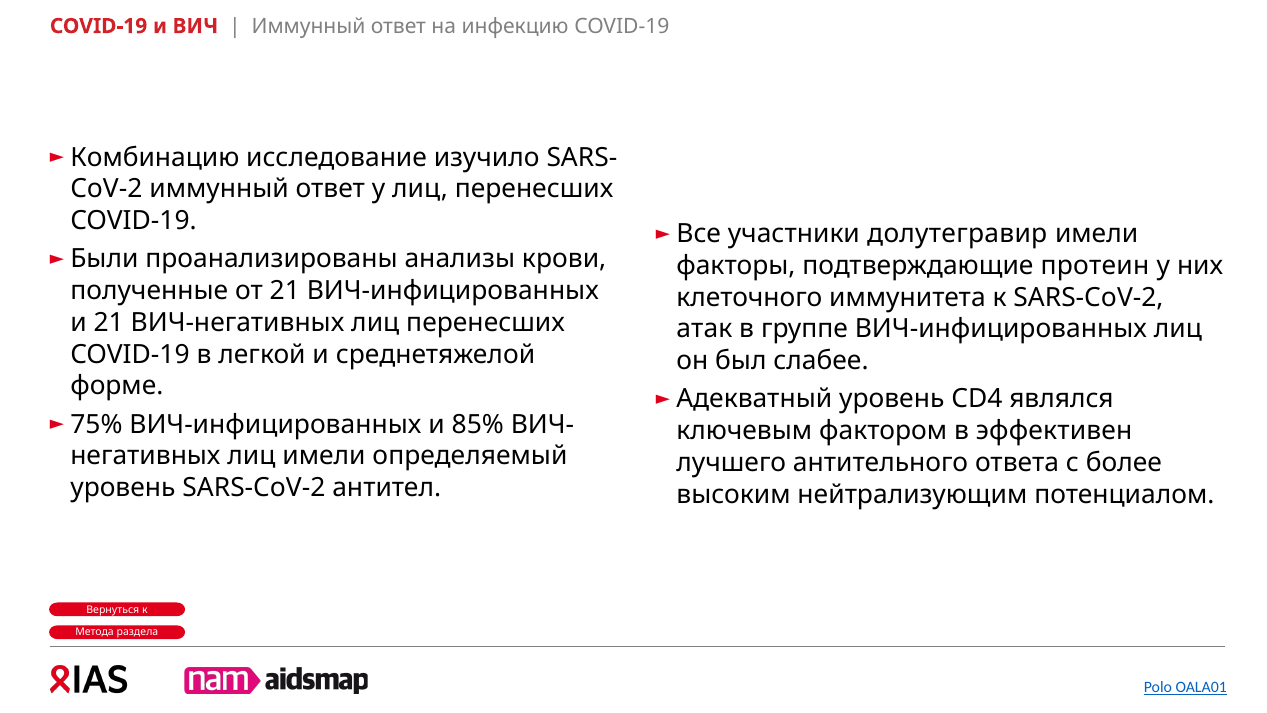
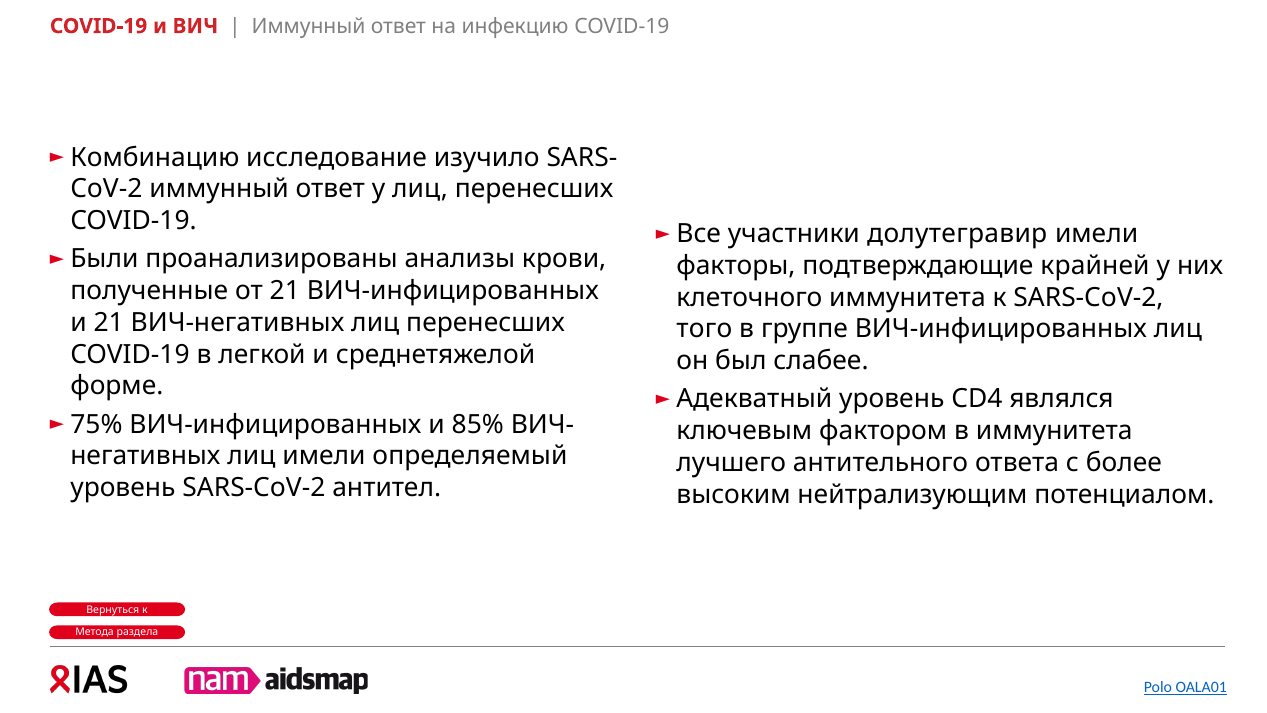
протеин: протеин -> крайней
атак: атак -> того
в эффективен: эффективен -> иммунитета
